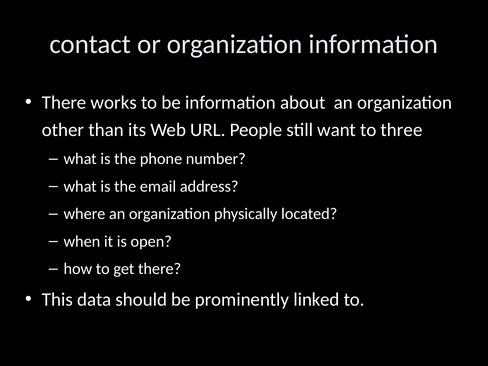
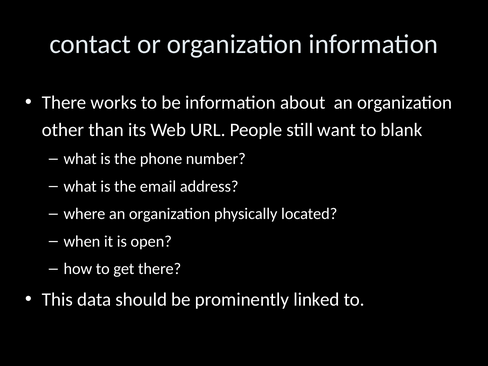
three: three -> blank
